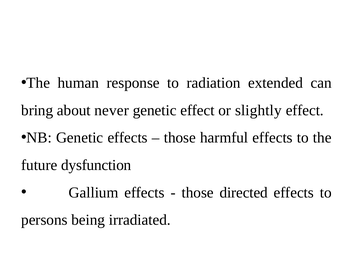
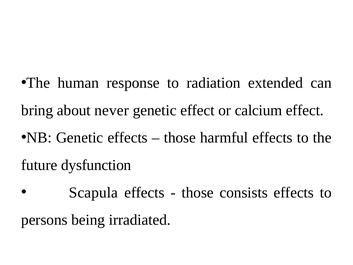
slightly: slightly -> calcium
Gallium: Gallium -> Scapula
directed: directed -> consists
